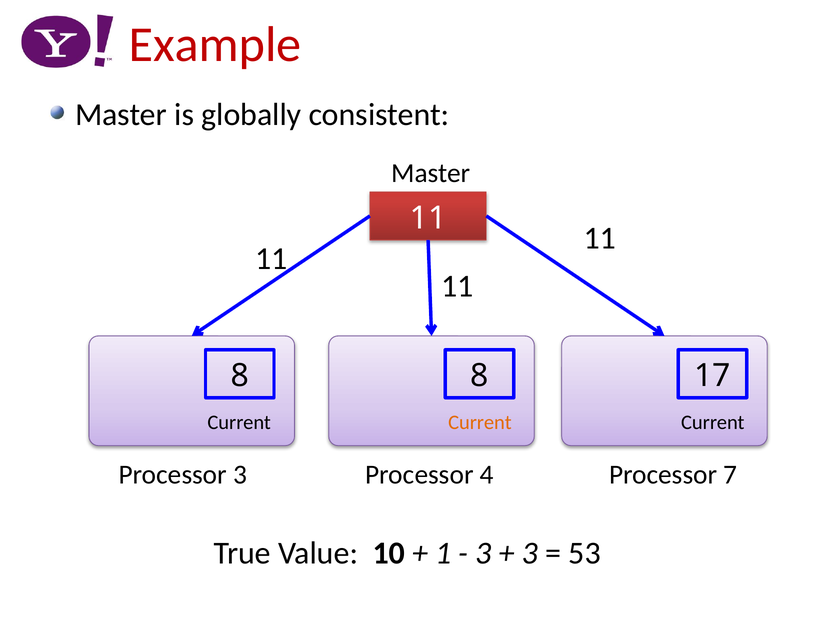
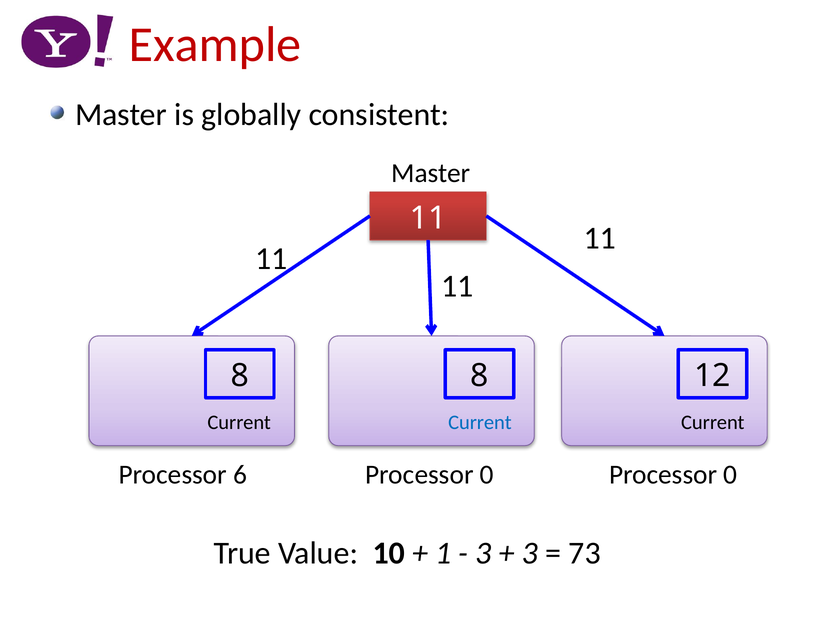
17: 17 -> 12
Current at (480, 422) colour: orange -> blue
Processor 3: 3 -> 6
4 at (487, 474): 4 -> 0
7 at (730, 474): 7 -> 0
53: 53 -> 73
